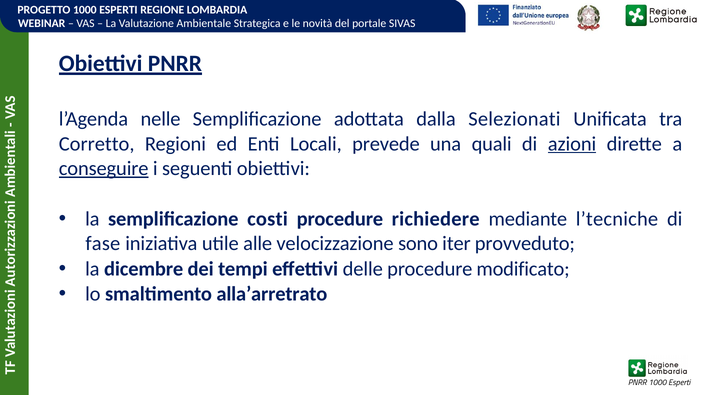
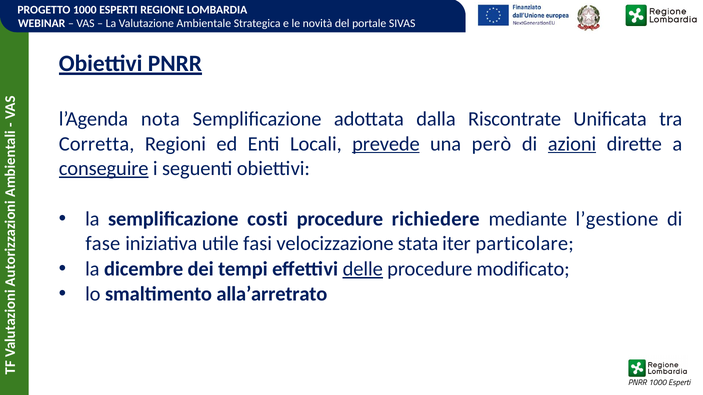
nelle: nelle -> nota
Selezionati: Selezionati -> Riscontrate
Corretto: Corretto -> Corretta
prevede underline: none -> present
quali: quali -> però
l’tecniche: l’tecniche -> l’gestione
alle: alle -> fasi
sono: sono -> stata
provveduto: provveduto -> particolare
delle underline: none -> present
